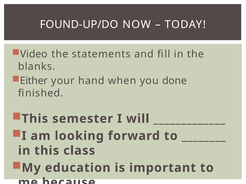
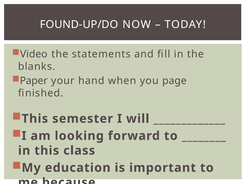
Either: Either -> Paper
done: done -> page
